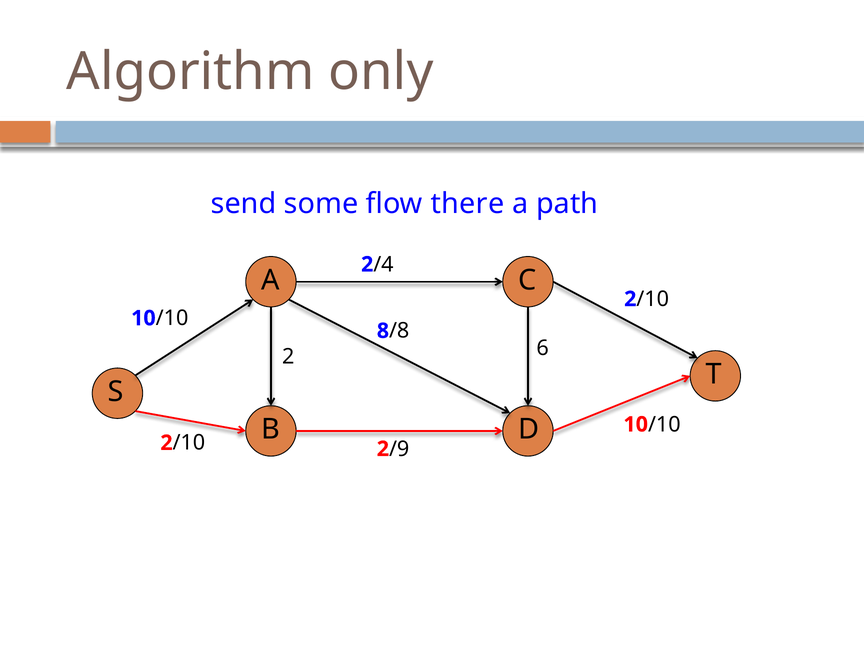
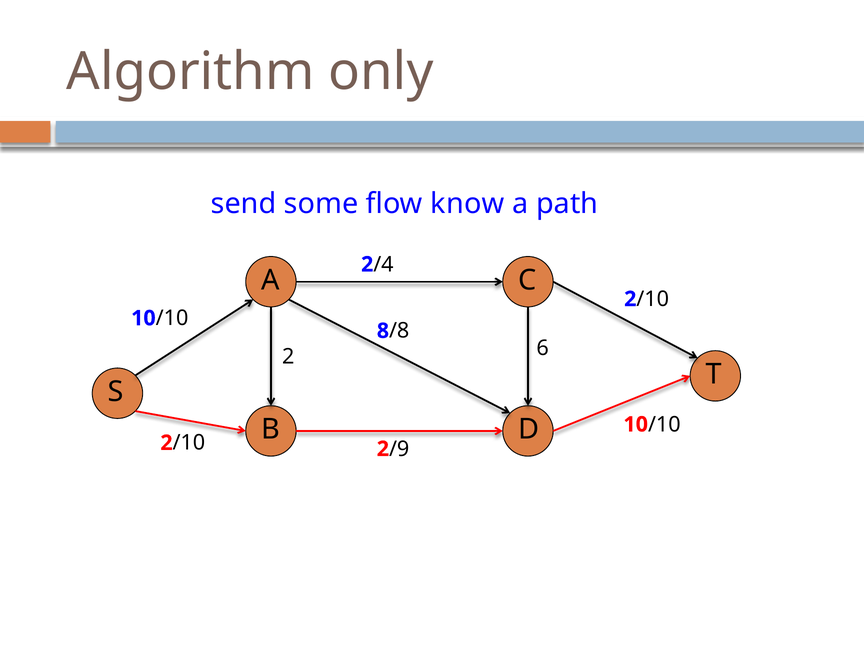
there: there -> know
